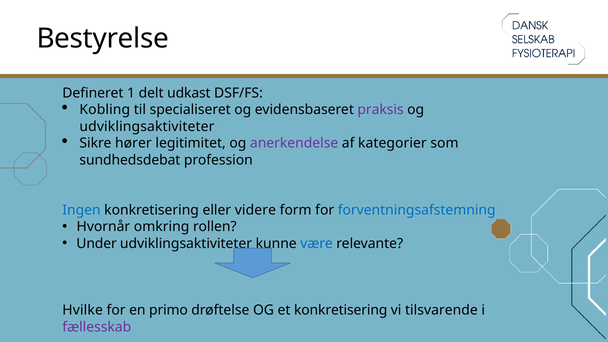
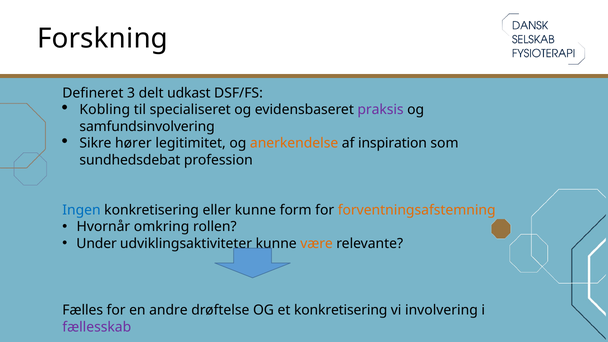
Bestyrelse: Bestyrelse -> Forskning
1: 1 -> 3
udviklingsaktiviteter at (147, 127): udviklingsaktiviteter -> samfundsinvolvering
anerkendelse colour: purple -> orange
kategorier: kategorier -> inspiration
eller videre: videre -> kunne
forventningsafstemning colour: blue -> orange
være colour: blue -> orange
Hvilke: Hvilke -> Fælles
primo: primo -> andre
tilsvarende: tilsvarende -> involvering
